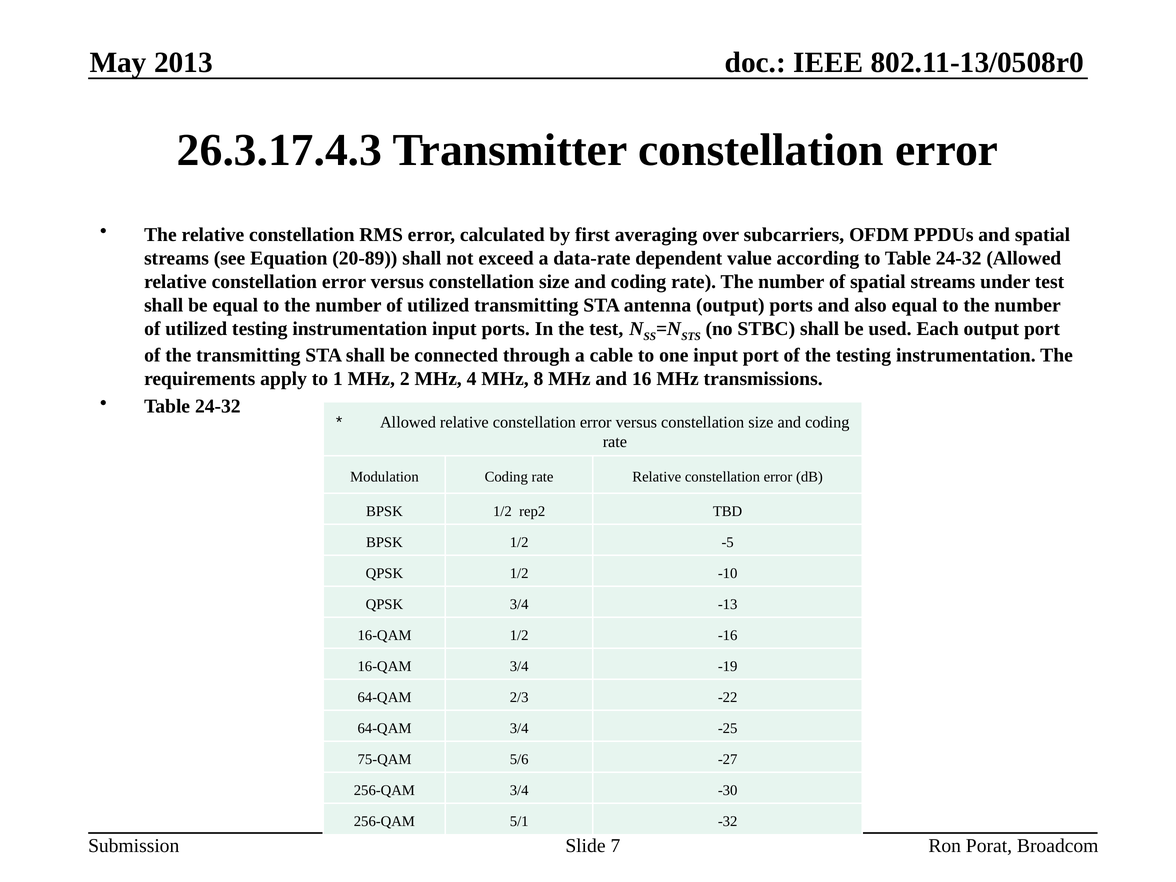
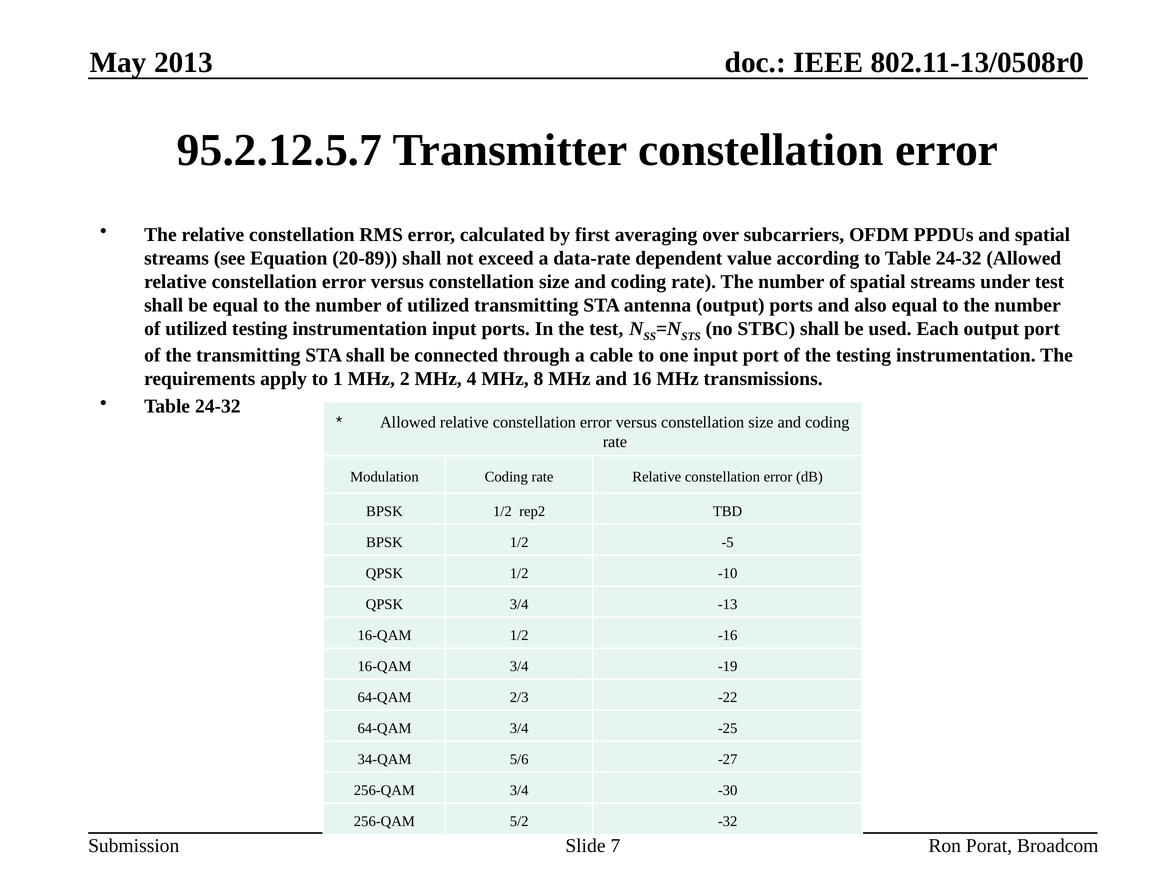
26.3.17.4.3: 26.3.17.4.3 -> 95.2.12.5.7
75-QAM: 75-QAM -> 34-QAM
5/1: 5/1 -> 5/2
